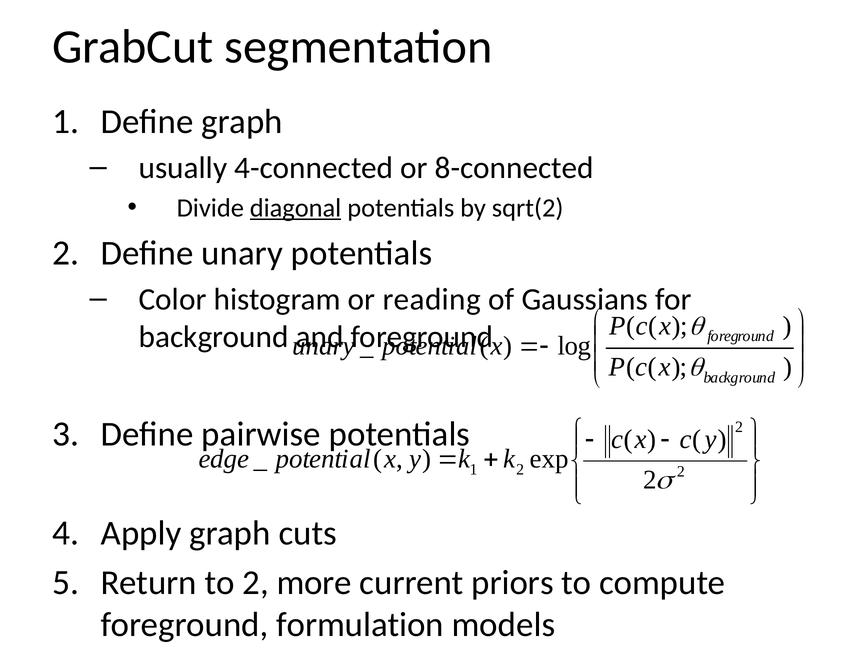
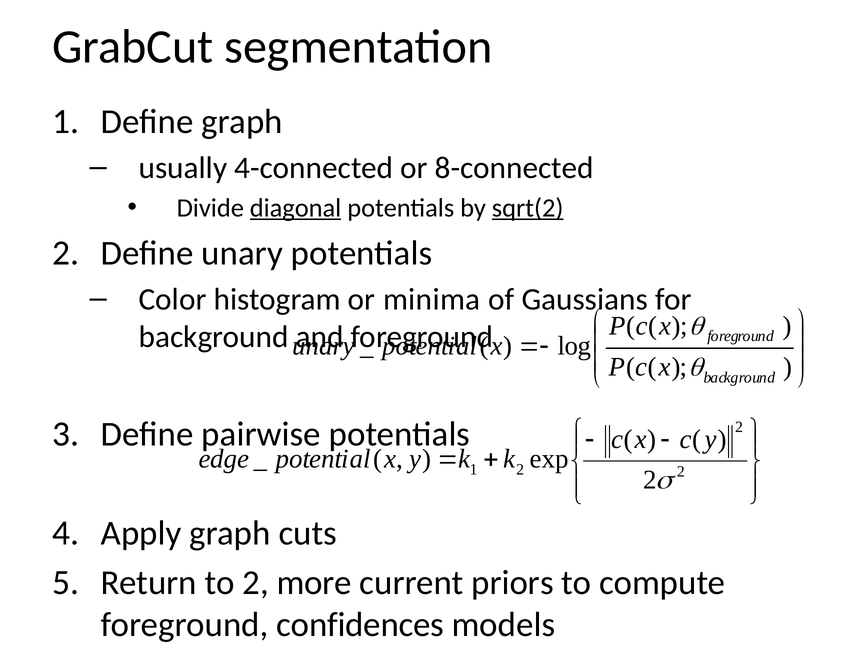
sqrt(2 underline: none -> present
reading: reading -> minima
formulation: formulation -> confidences
